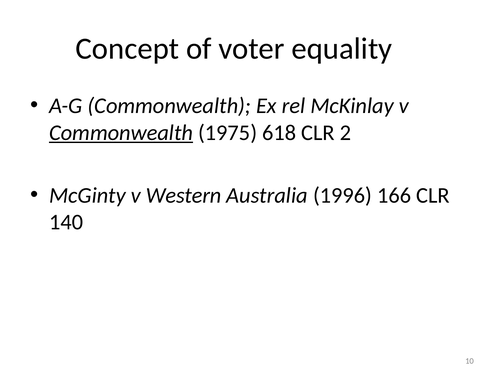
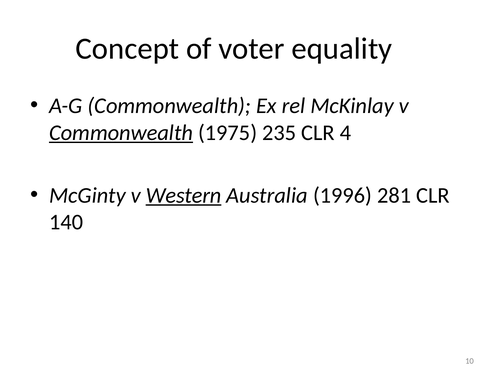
618: 618 -> 235
2: 2 -> 4
Western underline: none -> present
166: 166 -> 281
